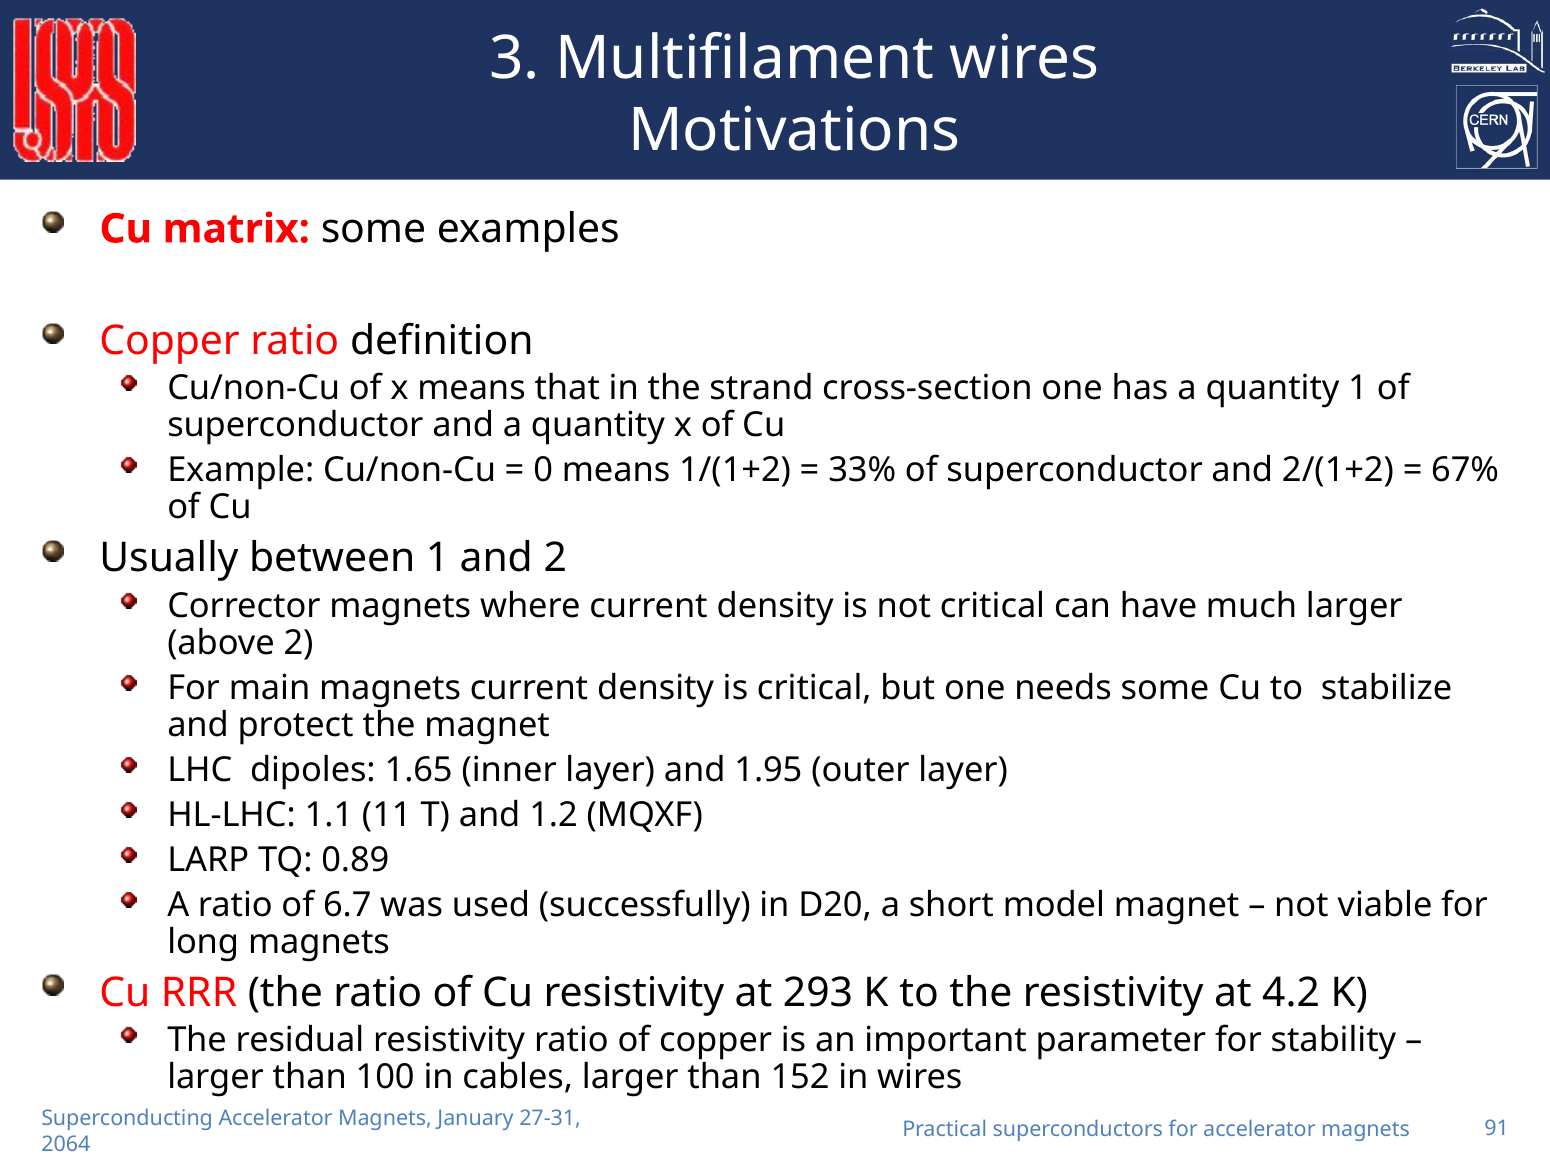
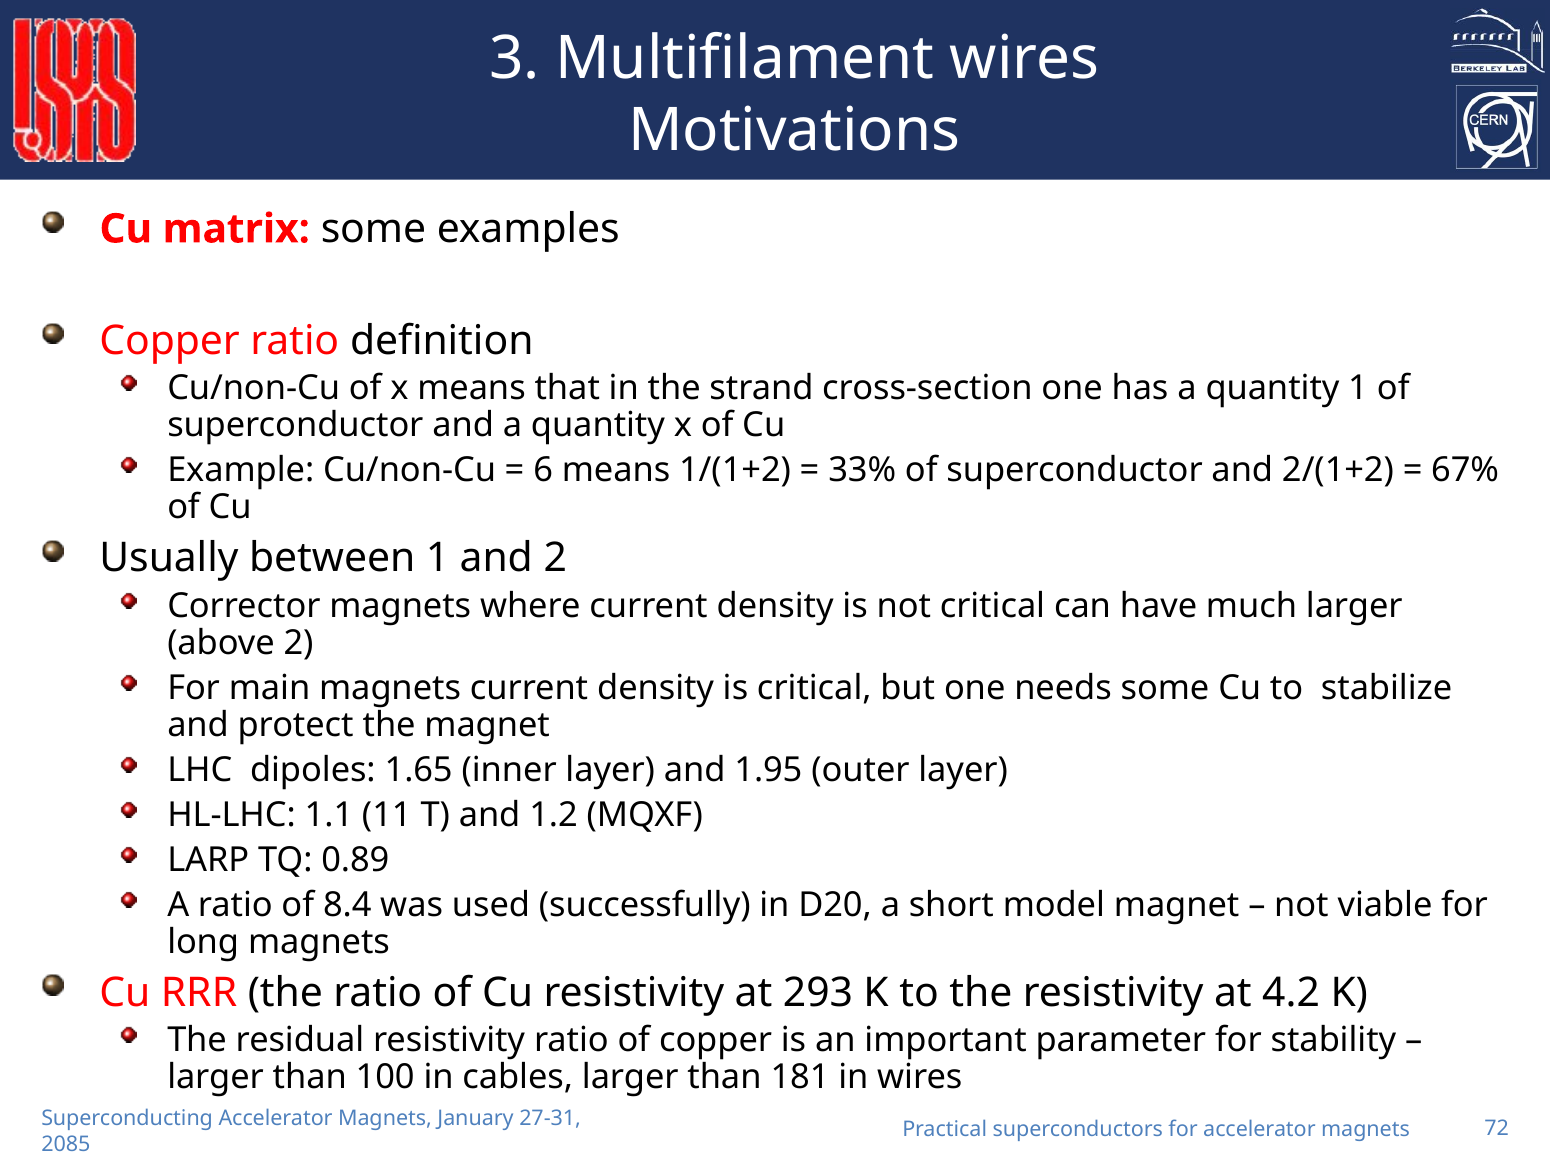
0: 0 -> 6
6.7: 6.7 -> 8.4
152: 152 -> 181
91: 91 -> 72
2064: 2064 -> 2085
